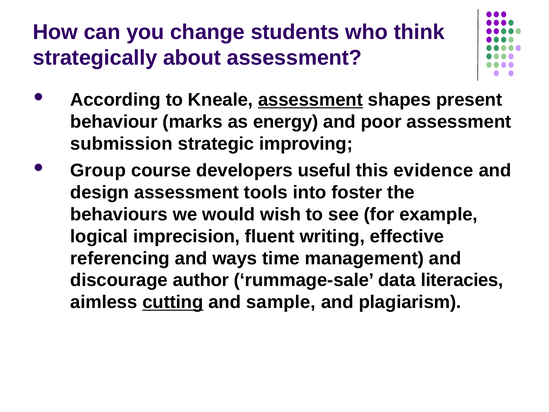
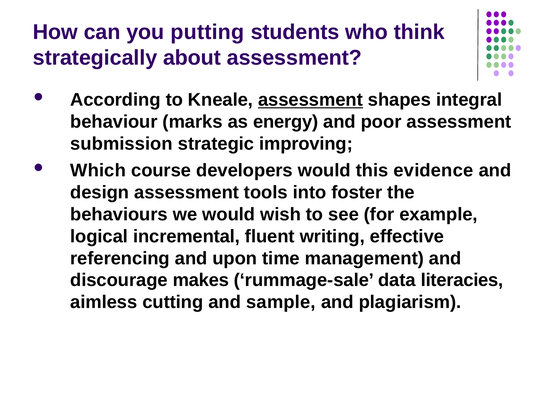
change: change -> putting
present: present -> integral
Group: Group -> Which
developers useful: useful -> would
imprecision: imprecision -> incremental
ways: ways -> upon
author: author -> makes
cutting underline: present -> none
